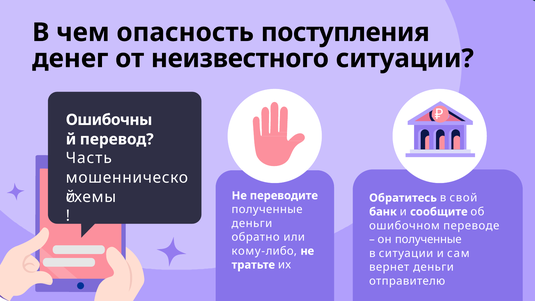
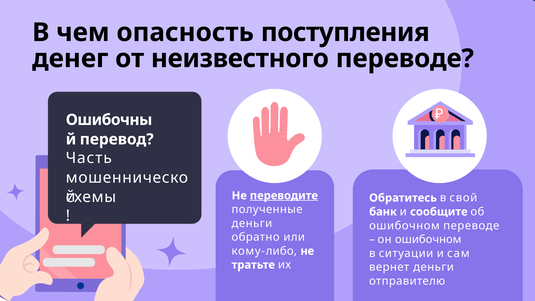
неизвестного ситуации: ситуации -> переводе
переводите underline: none -> present
он полученные: полученные -> ошибочном
